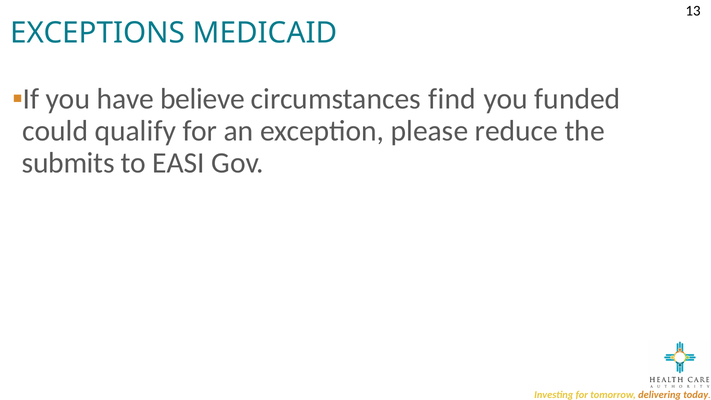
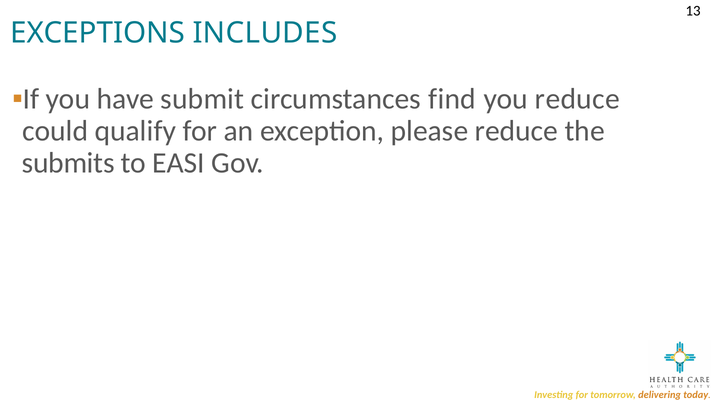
MEDICAID: MEDICAID -> INCLUDES
believe: believe -> submit
you funded: funded -> reduce
